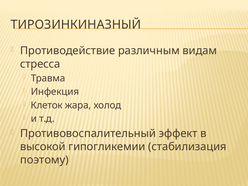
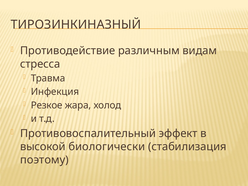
Клеток: Клеток -> Резкое
гипогликемии: гипогликемии -> биологически
